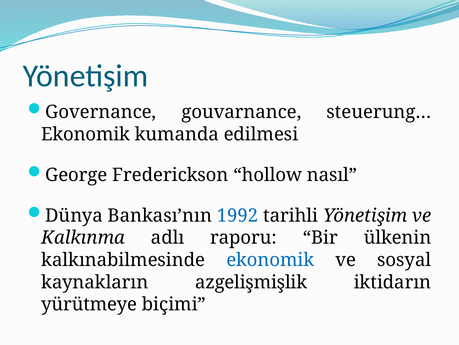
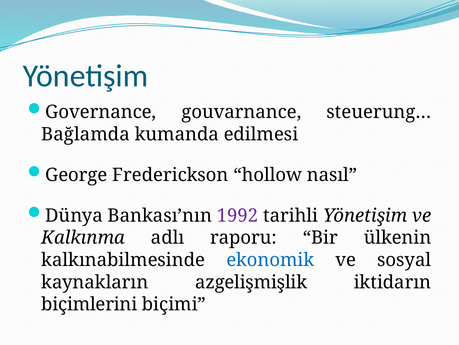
Ekonomik at (86, 134): Ekonomik -> Bağlamda
1992 colour: blue -> purple
yürütmeye: yürütmeye -> biçimlerini
